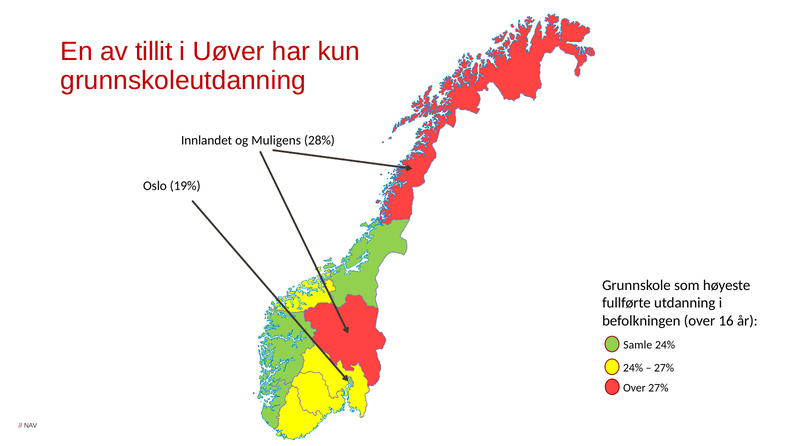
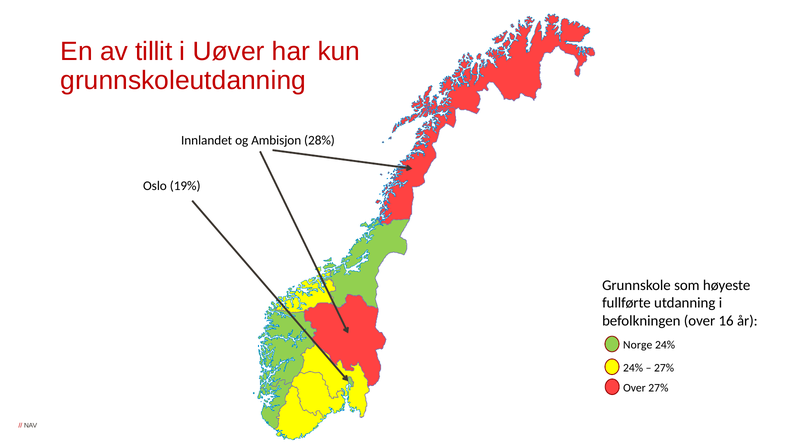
Muligens: Muligens -> Ambisjon
Samle: Samle -> Norge
